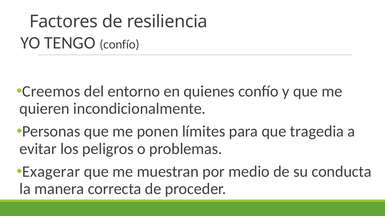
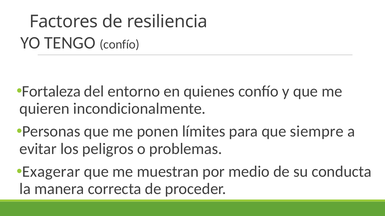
Creemos: Creemos -> Fortaleza
tragedia: tragedia -> siempre
